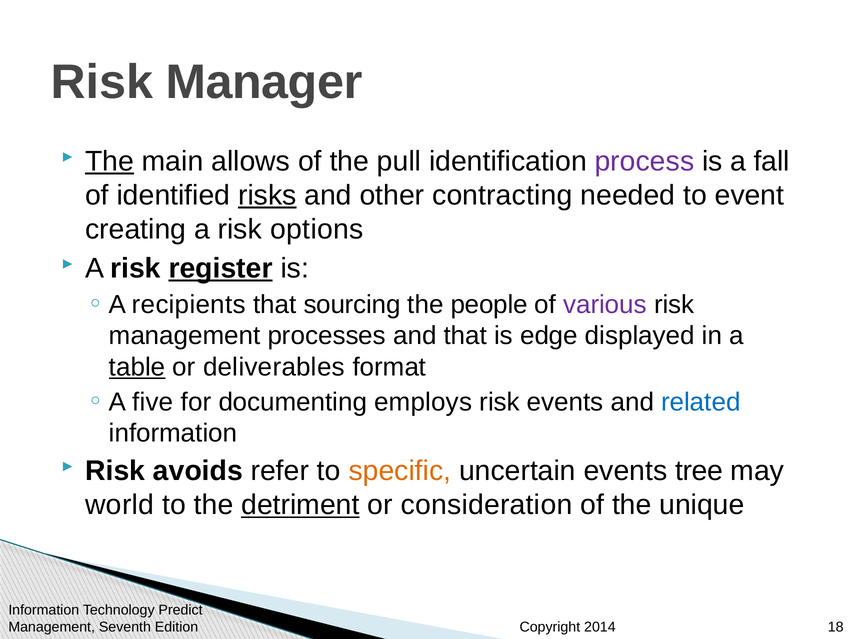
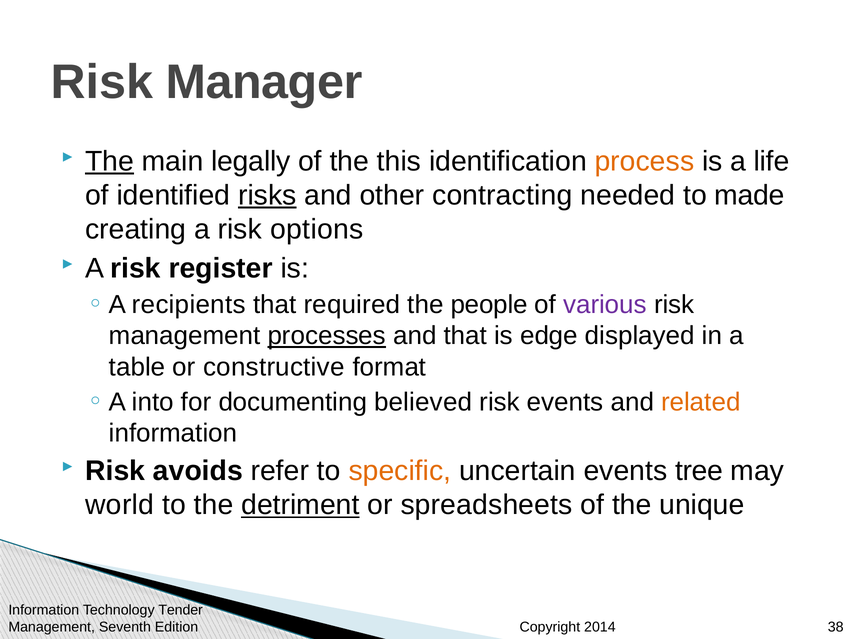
allows: allows -> legally
pull: pull -> this
process colour: purple -> orange
fall: fall -> life
event: event -> made
register underline: present -> none
sourcing: sourcing -> required
processes underline: none -> present
table underline: present -> none
deliverables: deliverables -> constructive
five: five -> into
employs: employs -> believed
related colour: blue -> orange
consideration: consideration -> spreadsheets
Predict: Predict -> Tender
18: 18 -> 38
